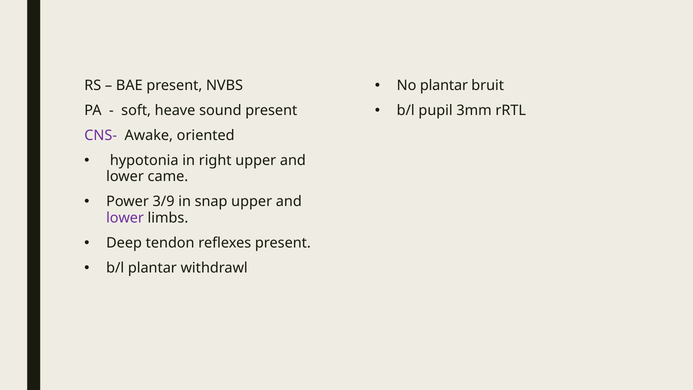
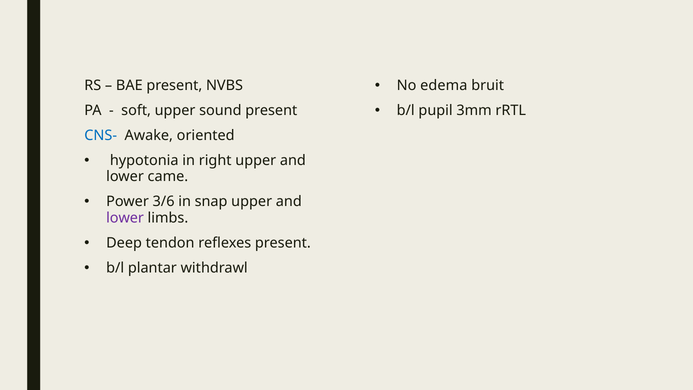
No plantar: plantar -> edema
soft heave: heave -> upper
CNS- colour: purple -> blue
3/9: 3/9 -> 3/6
